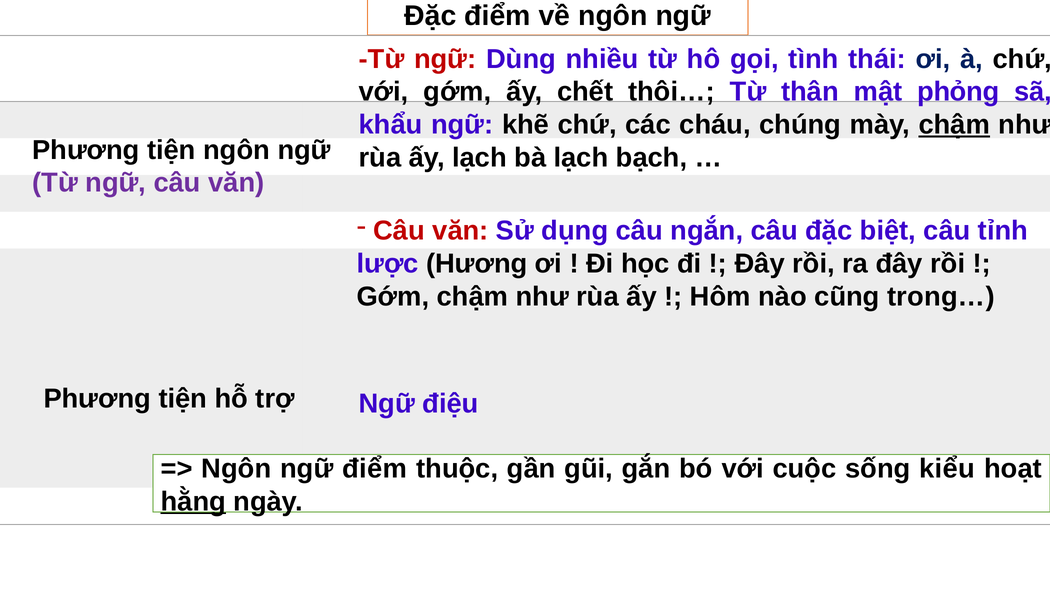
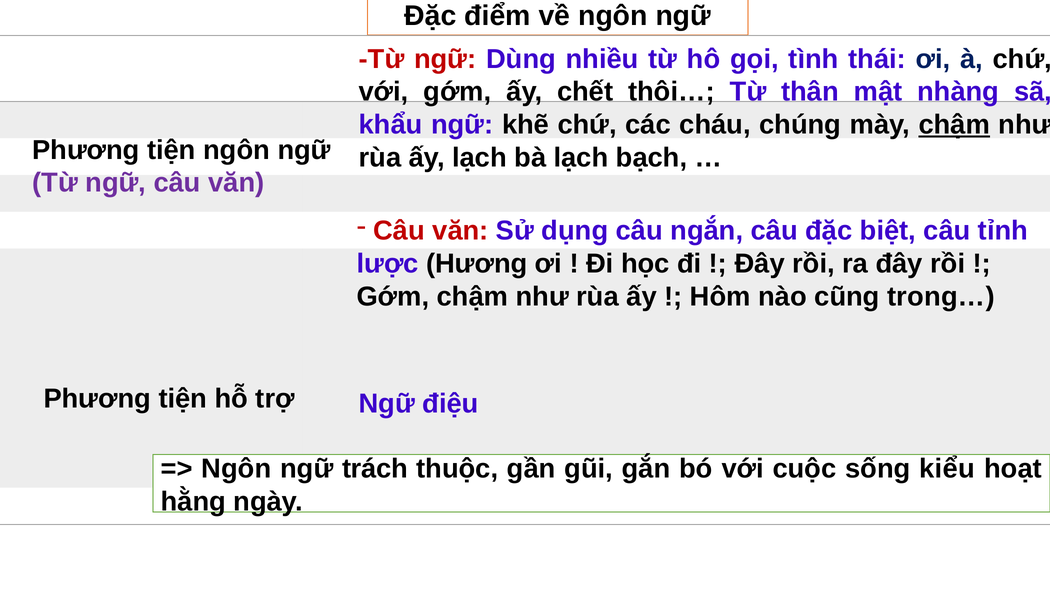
phỏng: phỏng -> nhàng
ngữ điểm: điểm -> trách
hằng underline: present -> none
